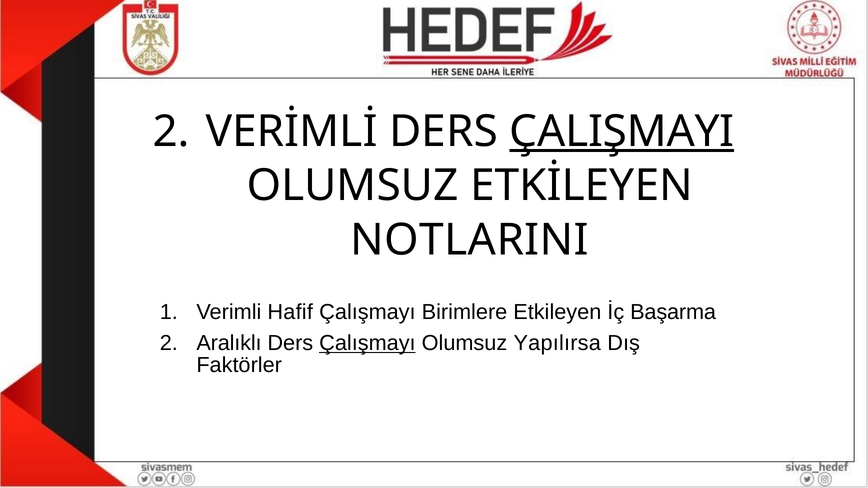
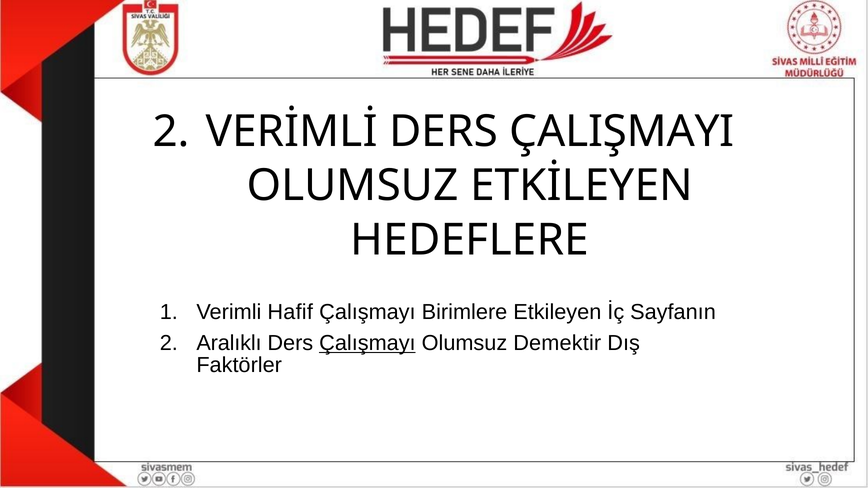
ÇALIŞMAYI underline: present -> none
NOTLARINI: NOTLARINI -> HEDEFLERE
Başarma: Başarma -> Sayfanın
Yapılırsa: Yapılırsa -> Demektir
